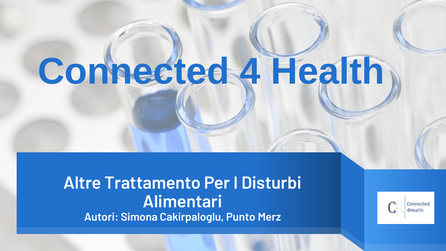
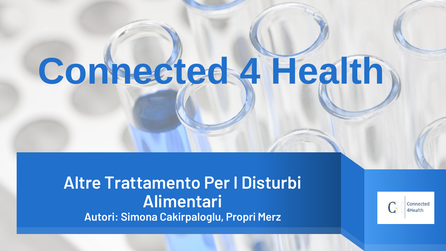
Punto: Punto -> Propri
